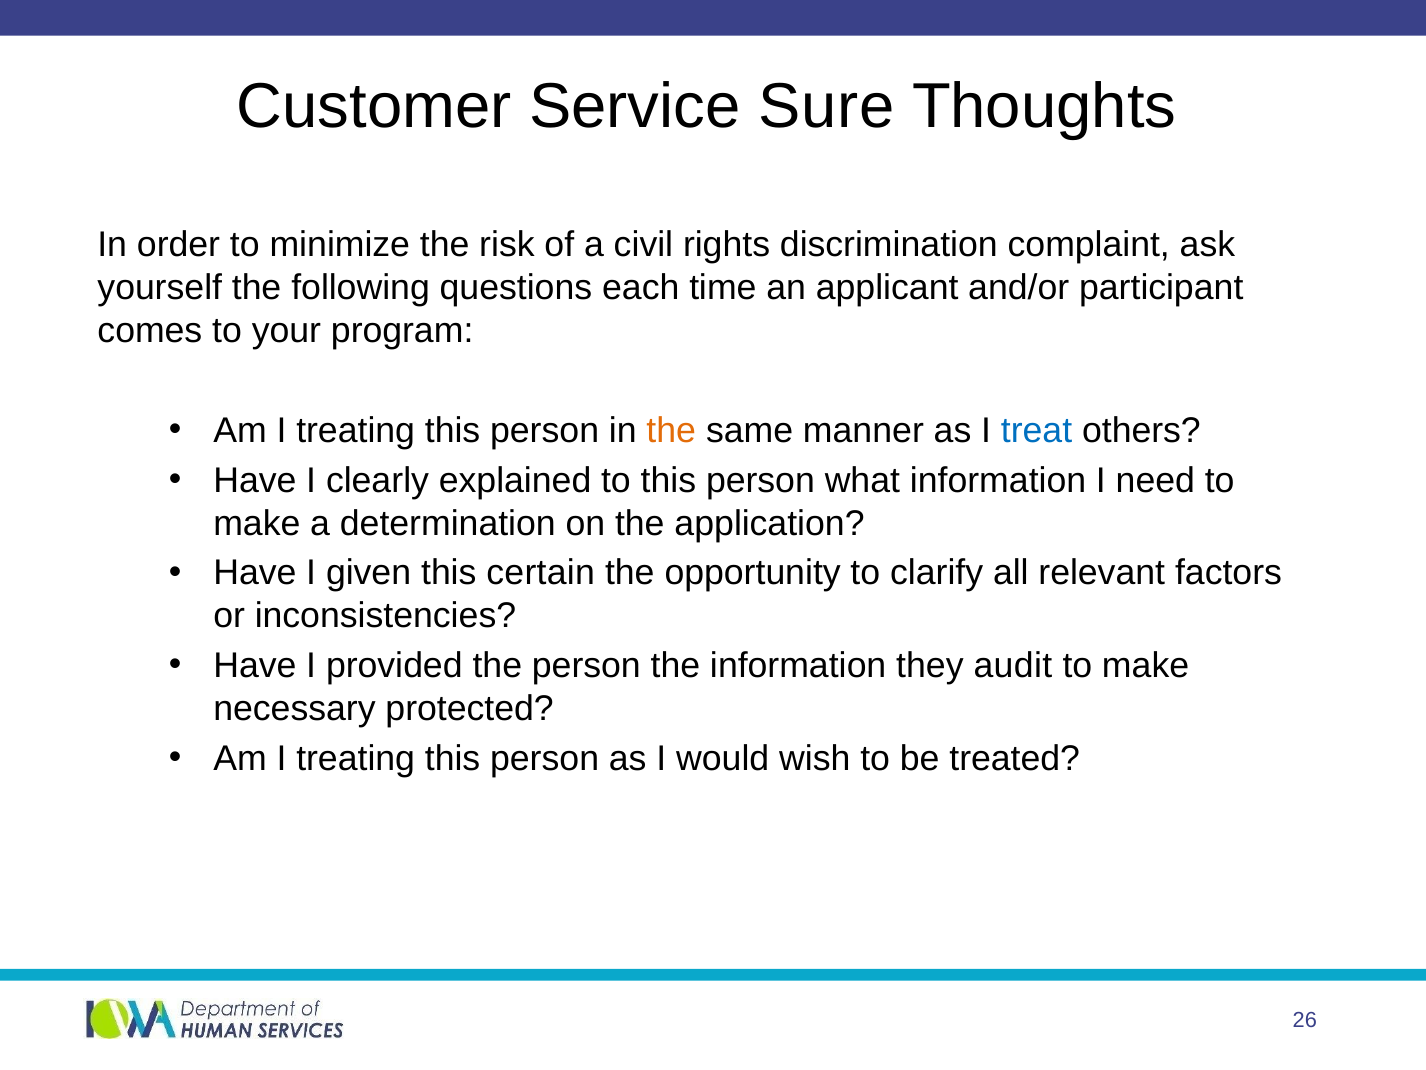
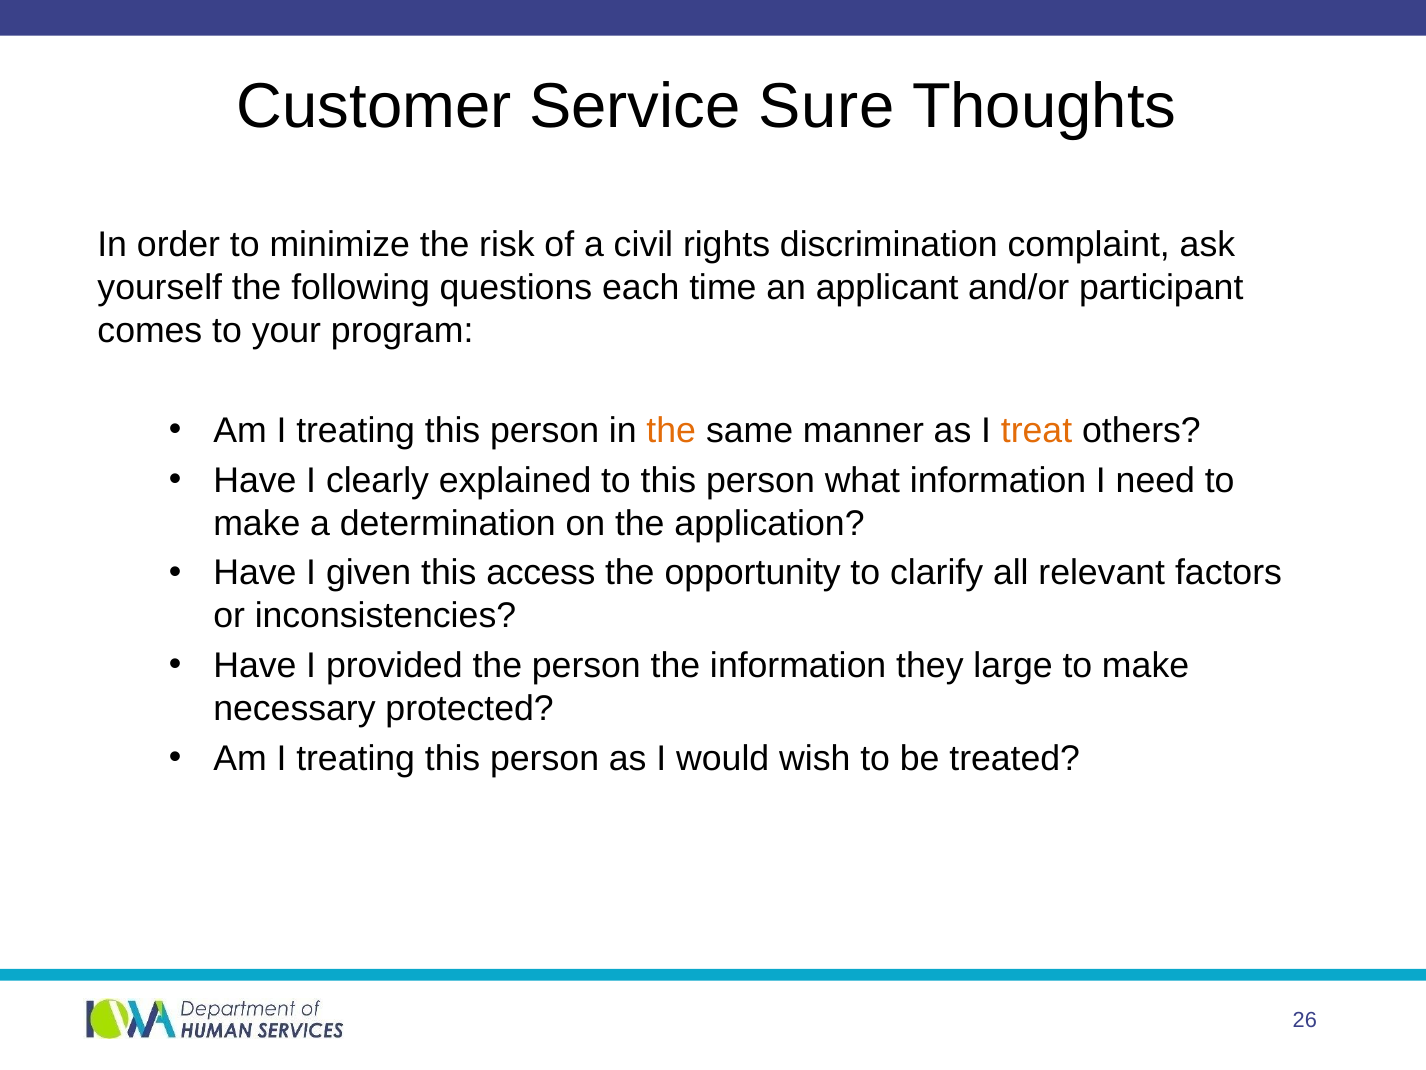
treat colour: blue -> orange
certain: certain -> access
audit: audit -> large
